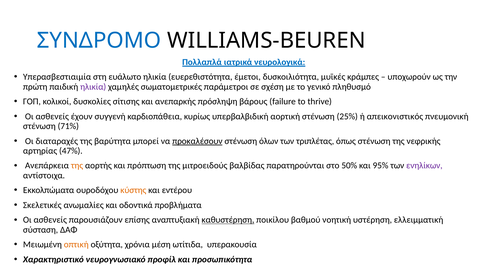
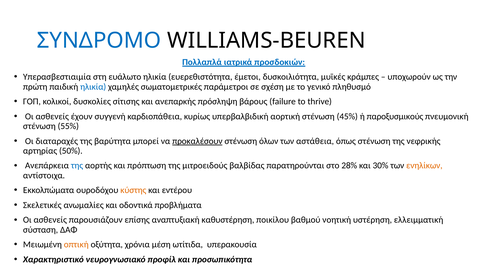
νευρολογικά: νευρολογικά -> προσδοκιών
ηλικία at (93, 87) colour: purple -> blue
25%: 25% -> 45%
απεικονιστικός: απεικονιστικός -> παροξυσμικούς
71%: 71% -> 55%
τριπλέτας: τριπλέτας -> αστάθεια
47%: 47% -> 50%
της at (77, 166) colour: orange -> blue
50%: 50% -> 28%
95%: 95% -> 30%
ενηλίκων colour: purple -> orange
καθυστέρηση underline: present -> none
